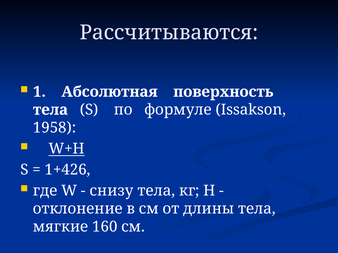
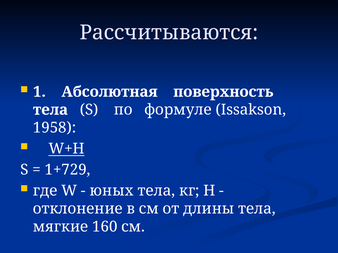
1+426: 1+426 -> 1+729
снизу: снизу -> юных
